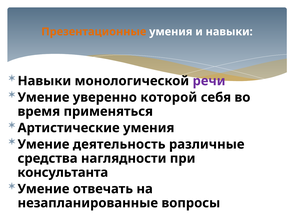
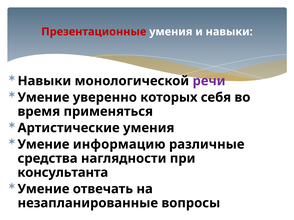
Презентационные colour: orange -> red
которой: которой -> которых
деятельность: деятельность -> информацию
